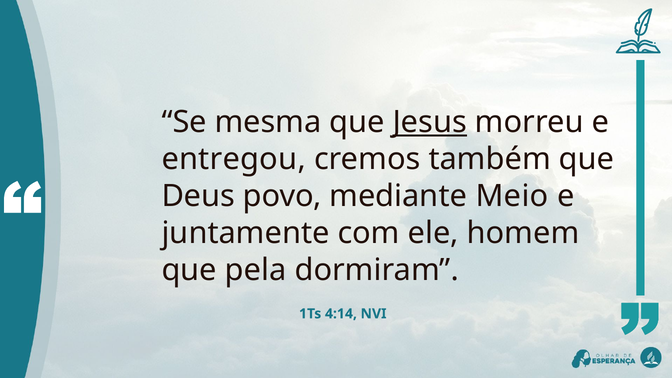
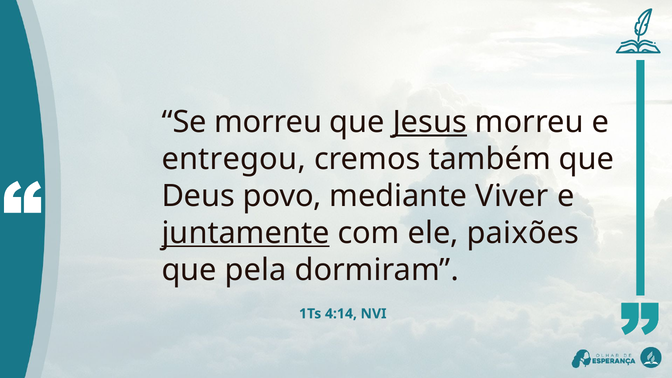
Se mesma: mesma -> morreu
Meio: Meio -> Viver
juntamente underline: none -> present
homem: homem -> paixões
